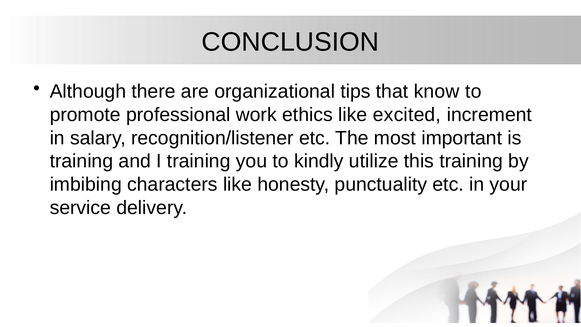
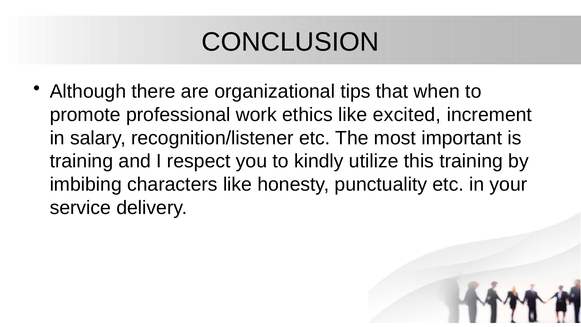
know: know -> when
I training: training -> respect
